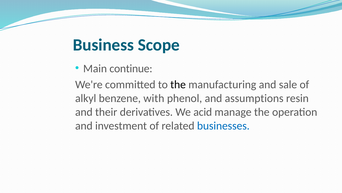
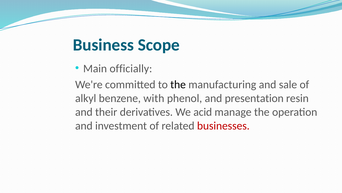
continue: continue -> officially
assumptions: assumptions -> presentation
businesses colour: blue -> red
